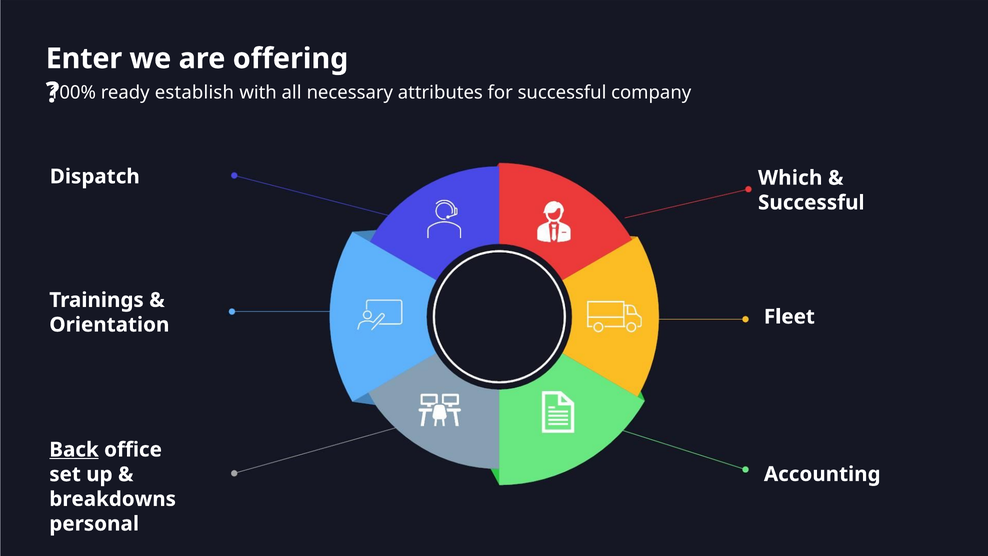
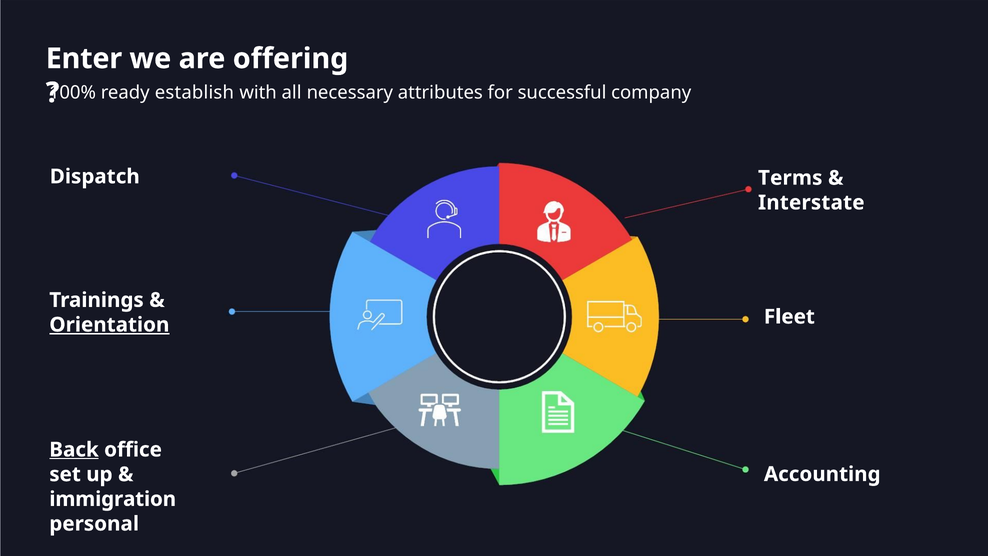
Which: Which -> Terms
Successful at (811, 203): Successful -> Interstate
Orientation underline: none -> present
breakdowns: breakdowns -> immigration
